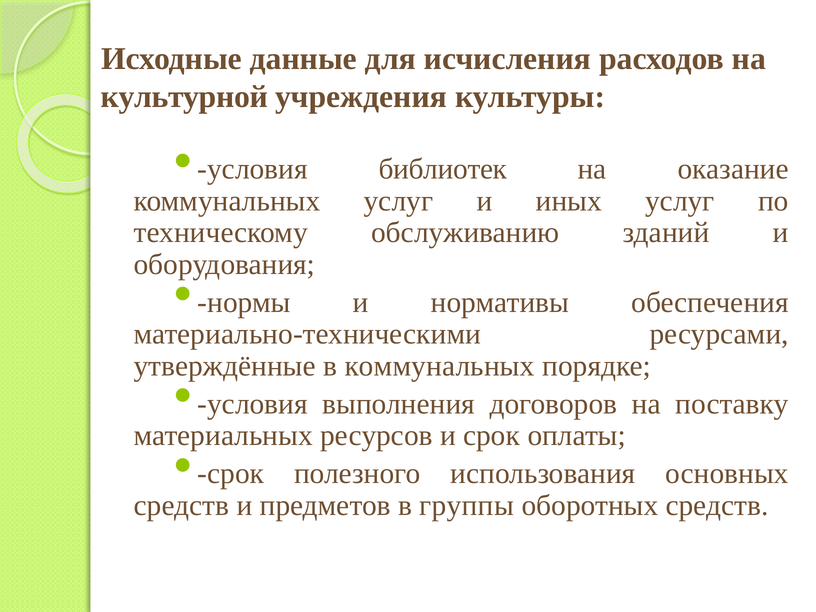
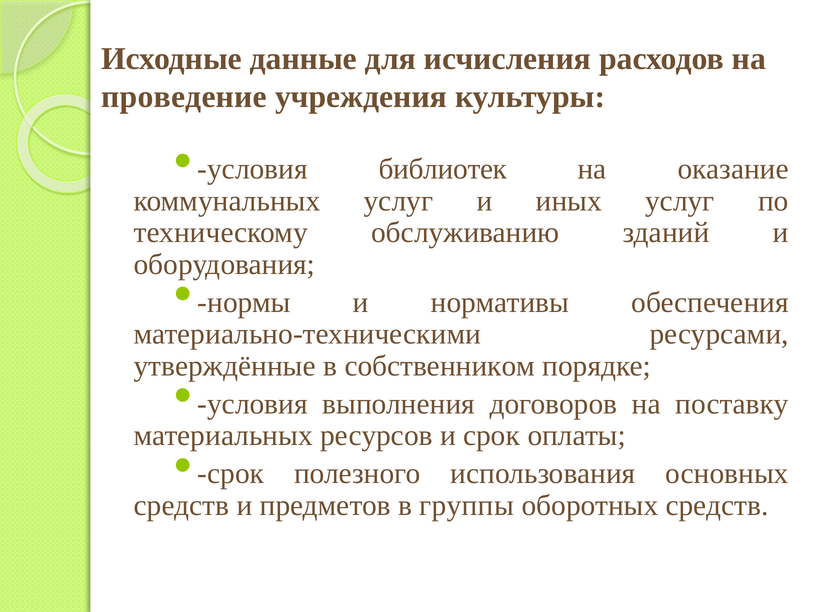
культурной: культурной -> проведение
в коммунальных: коммунальных -> собственником
